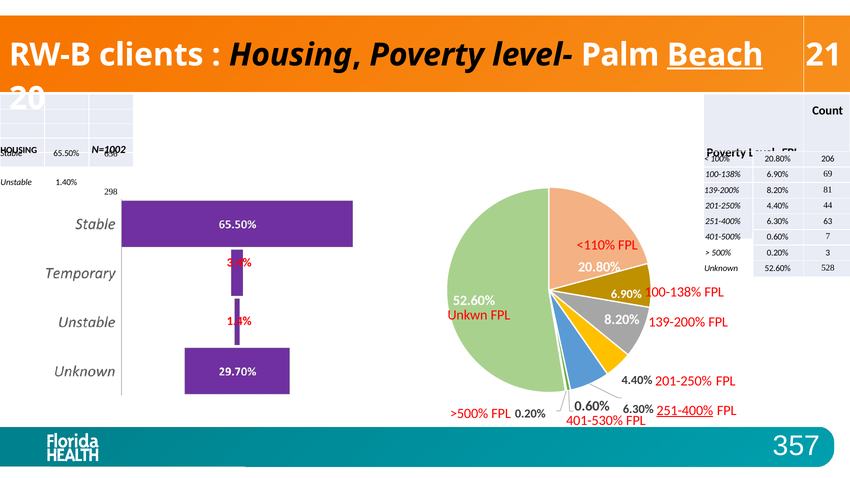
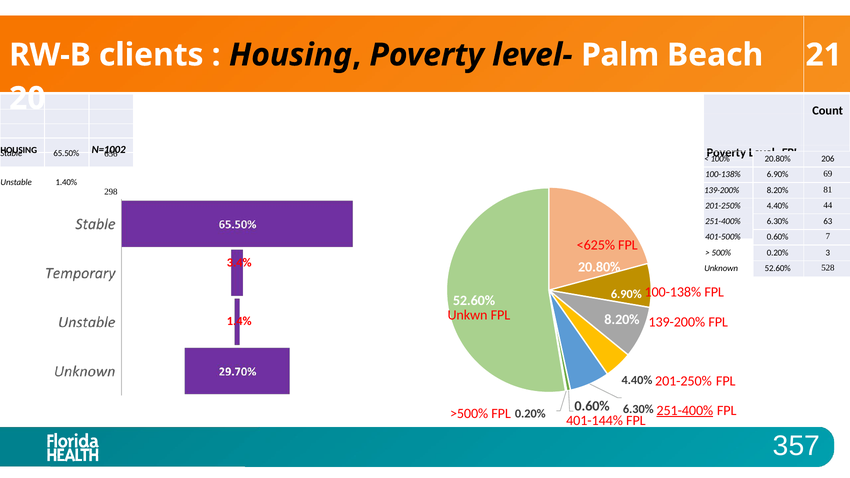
Beach underline: present -> none
<110%: <110% -> <625%
401-530%: 401-530% -> 401-144%
